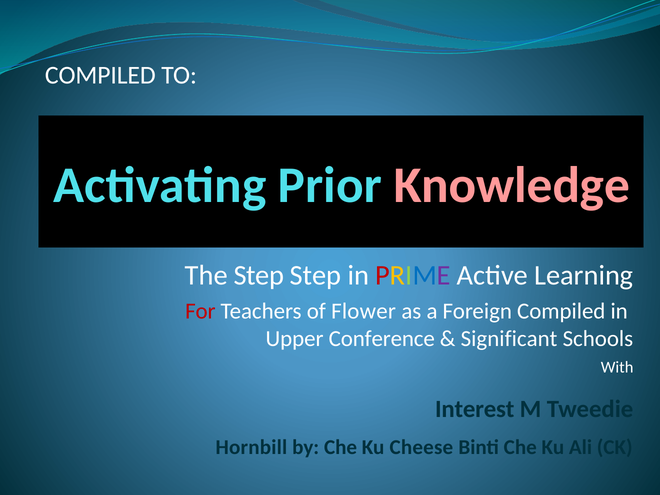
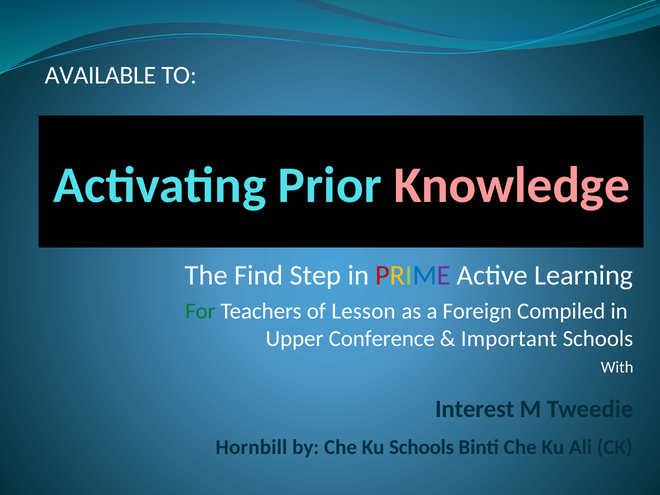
COMPILED at (100, 75): COMPILED -> AVAILABLE
The Step: Step -> Find
For colour: red -> green
Flower: Flower -> Lesson
Significant: Significant -> Important
Ku Cheese: Cheese -> Schools
